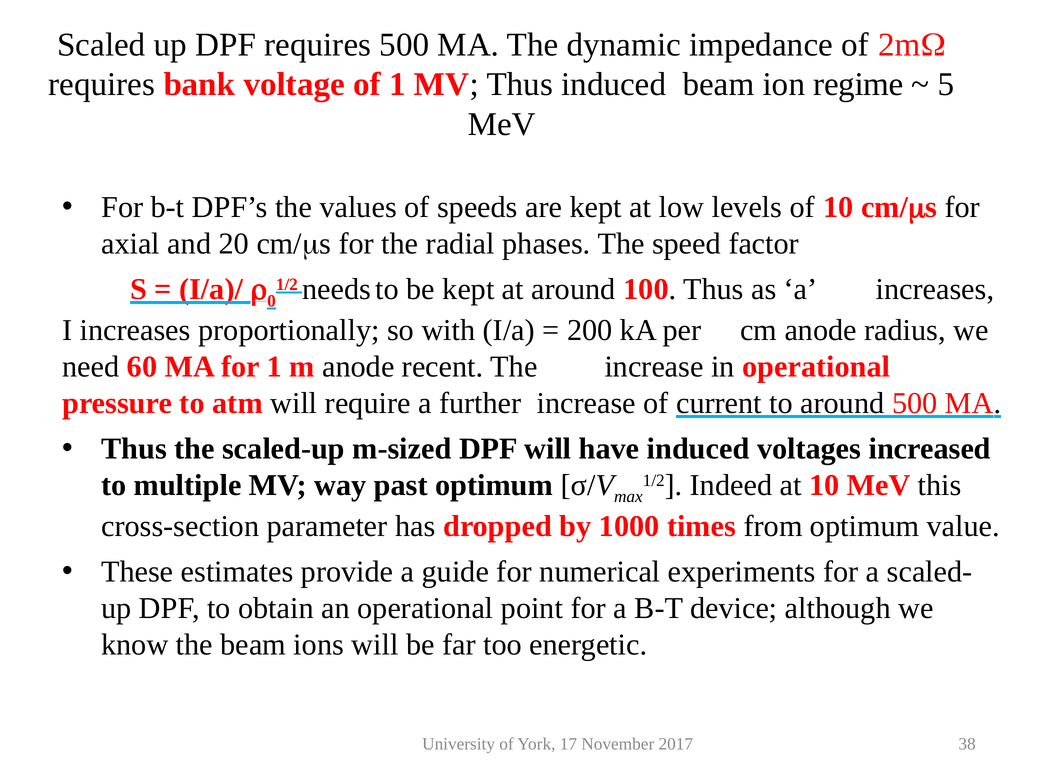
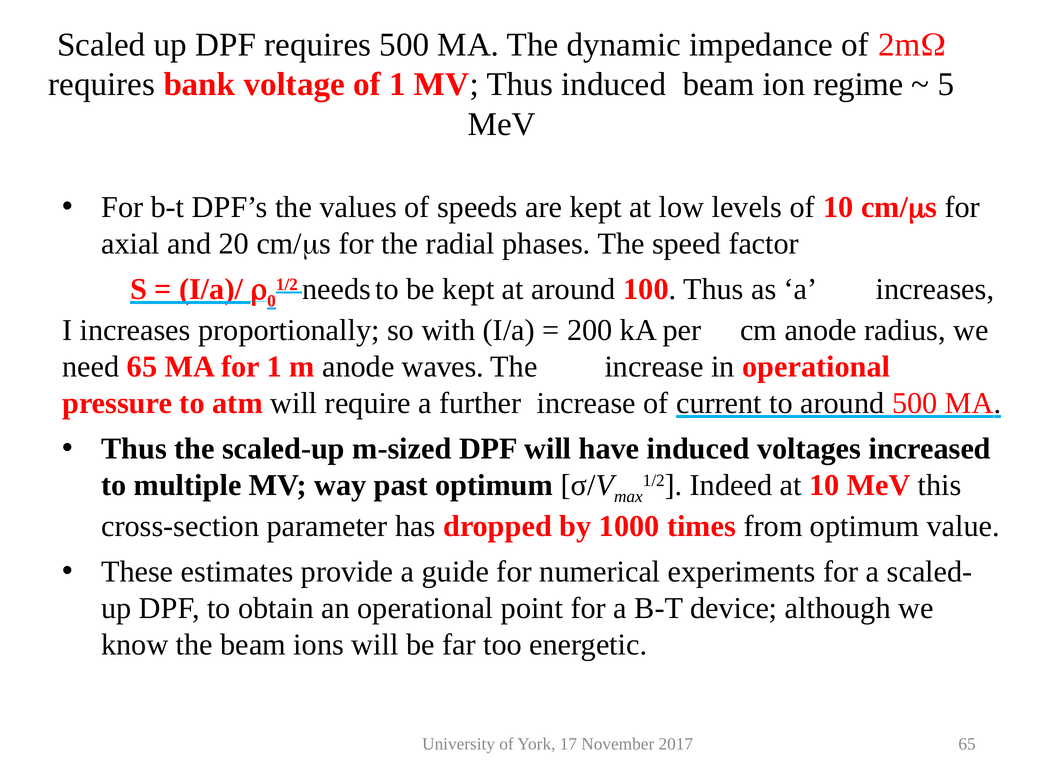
need 60: 60 -> 65
recent: recent -> waves
2017 38: 38 -> 65
